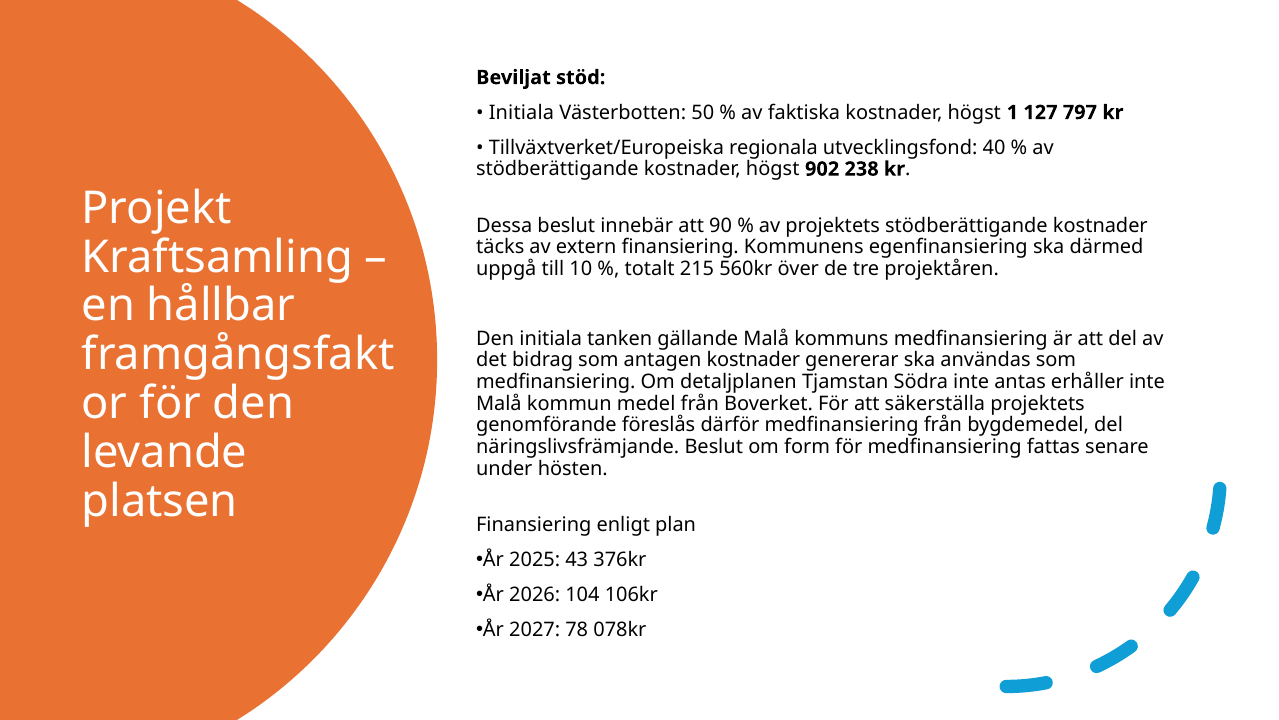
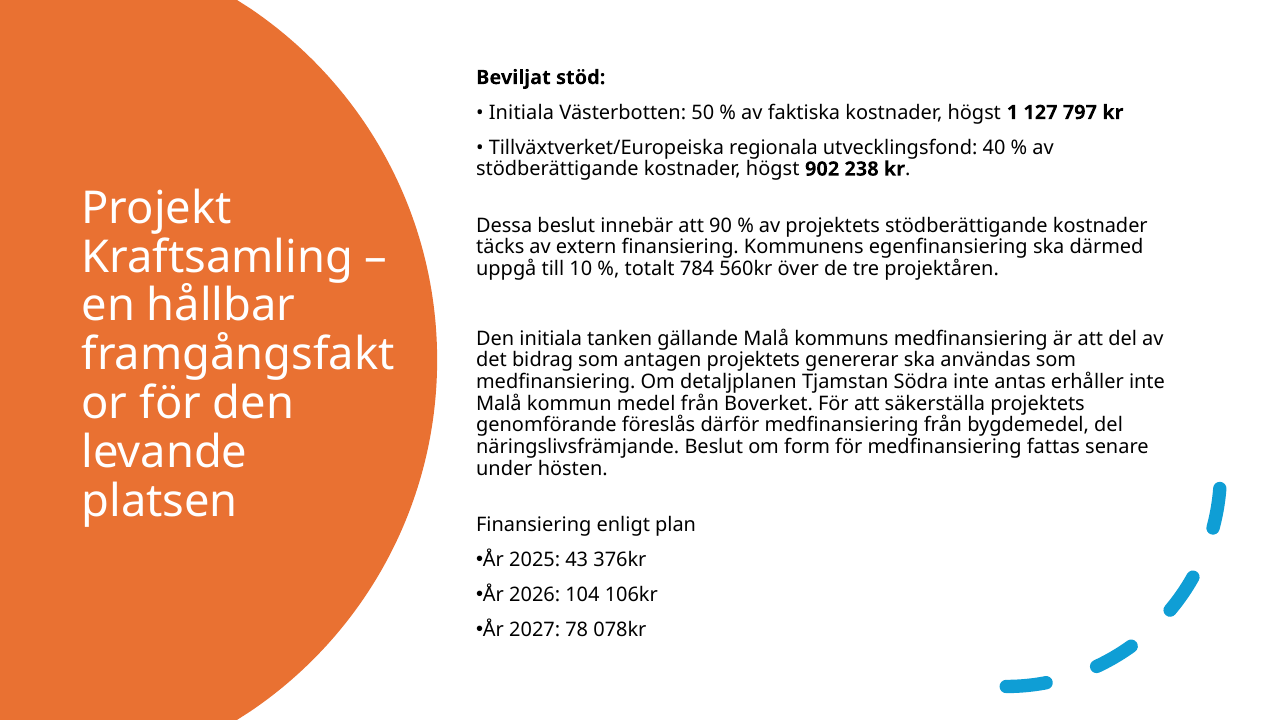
215: 215 -> 784
antagen kostnader: kostnader -> projektets
